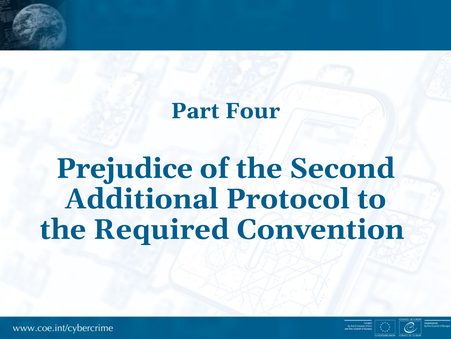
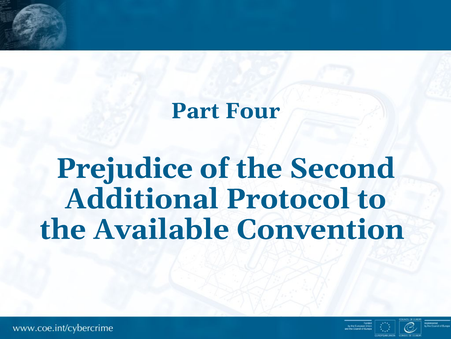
Required: Required -> Available
